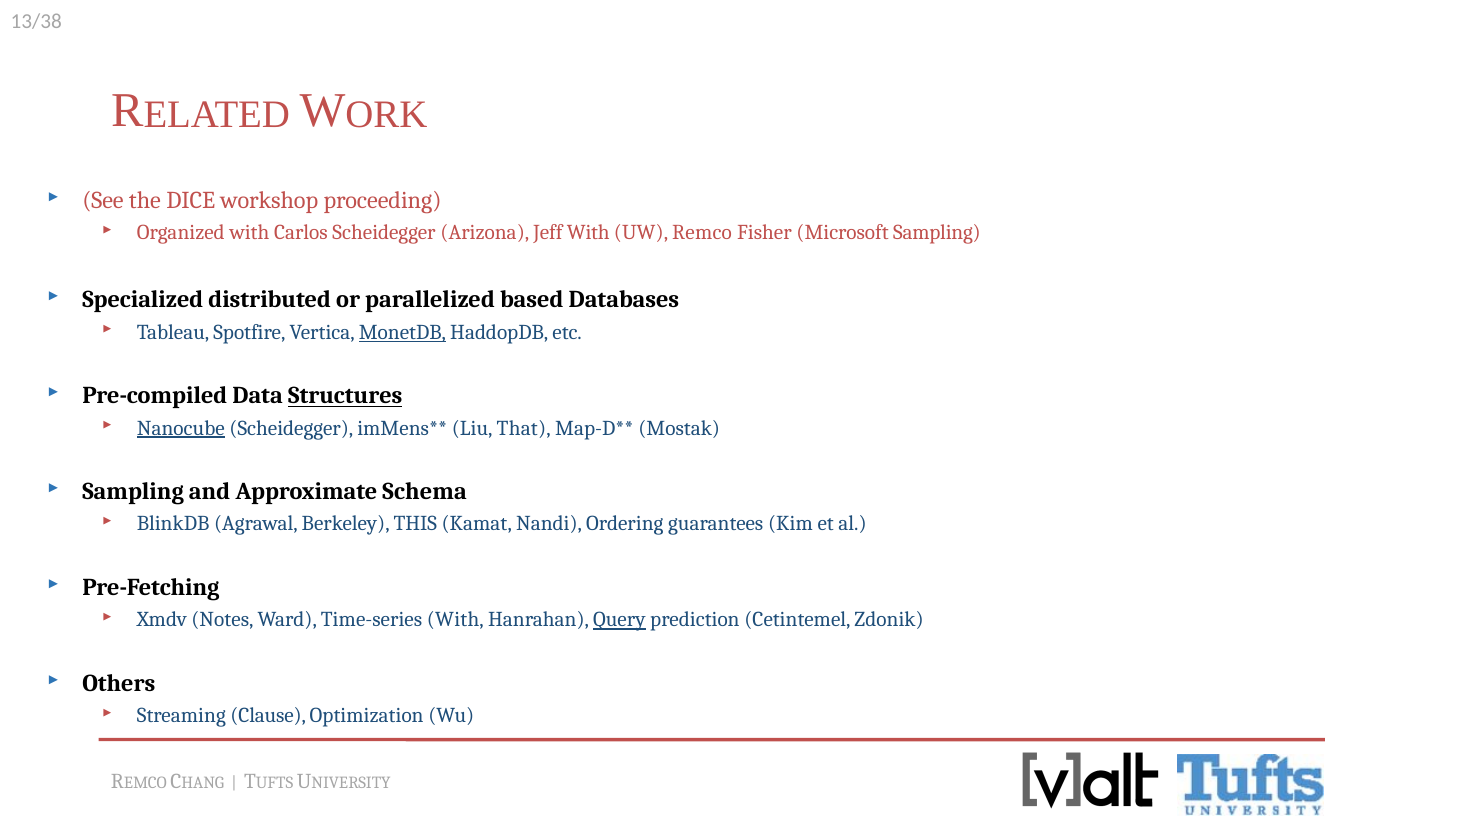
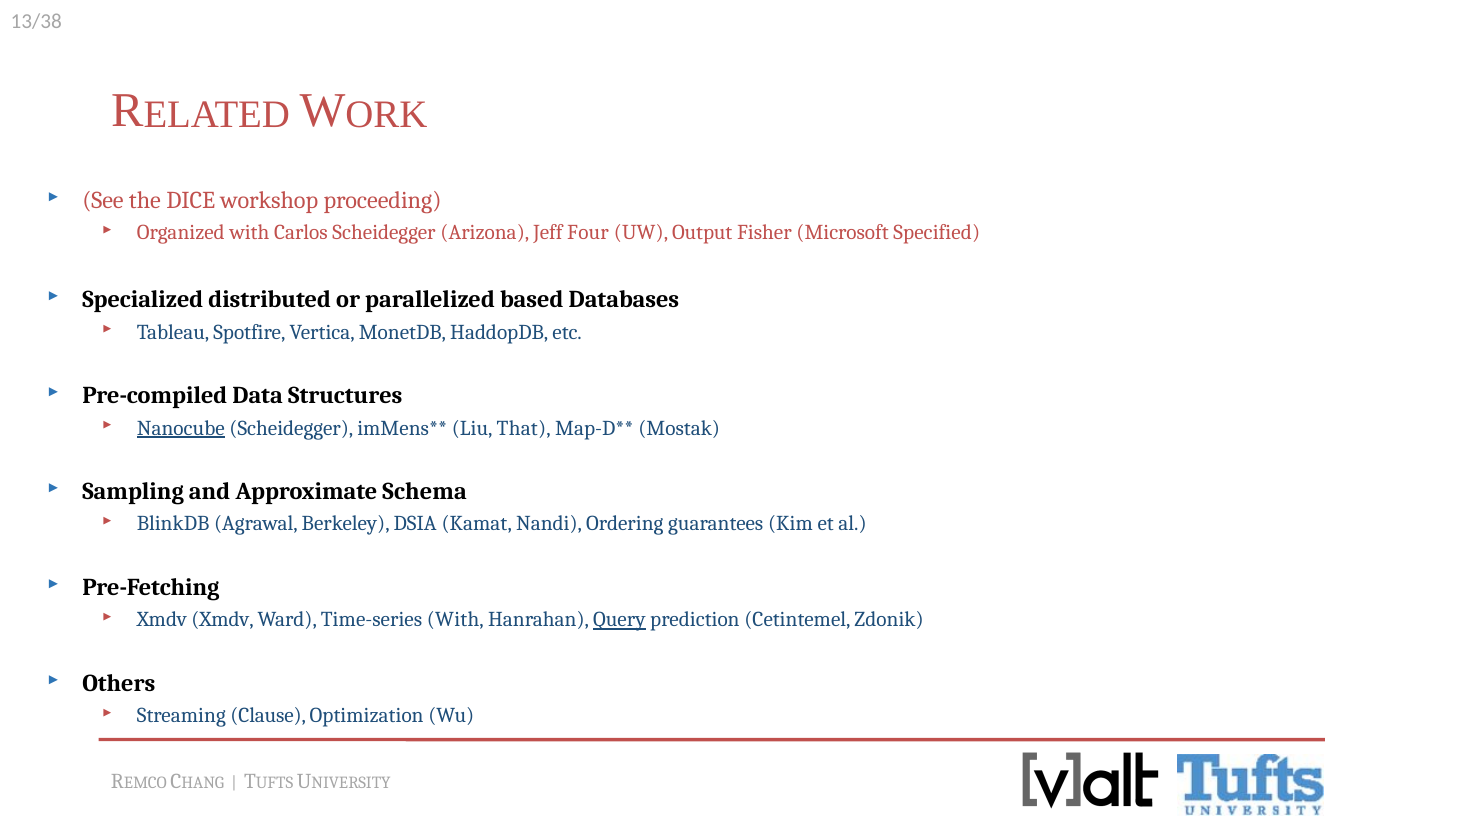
Jeff With: With -> Four
Remco: Remco -> Output
Microsoft Sampling: Sampling -> Specified
MonetDB underline: present -> none
Structures underline: present -> none
THIS: THIS -> DSIA
Xmdv Notes: Notes -> Xmdv
